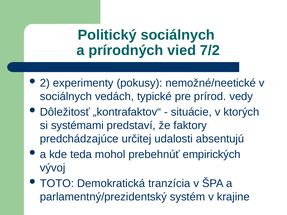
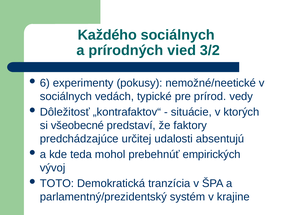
Politický: Politický -> Každého
7/2: 7/2 -> 3/2
2: 2 -> 6
systémami: systémami -> všeobecné
